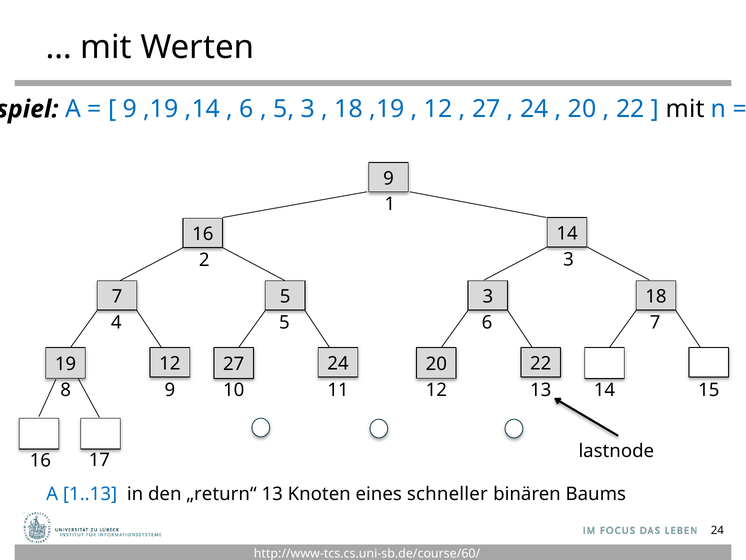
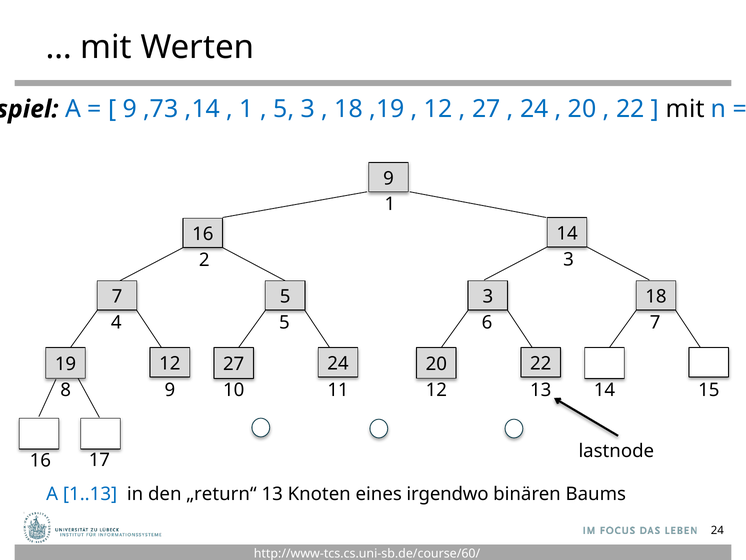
9 ,19: ,19 -> ,73
6 at (247, 109): 6 -> 1
schneller: schneller -> irgendwo
